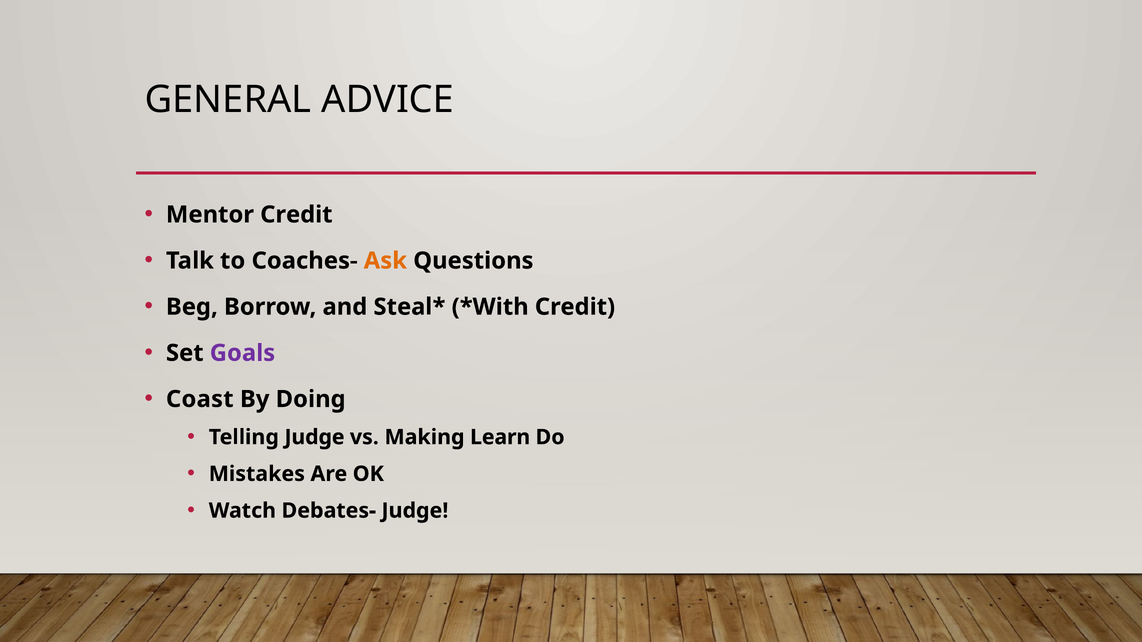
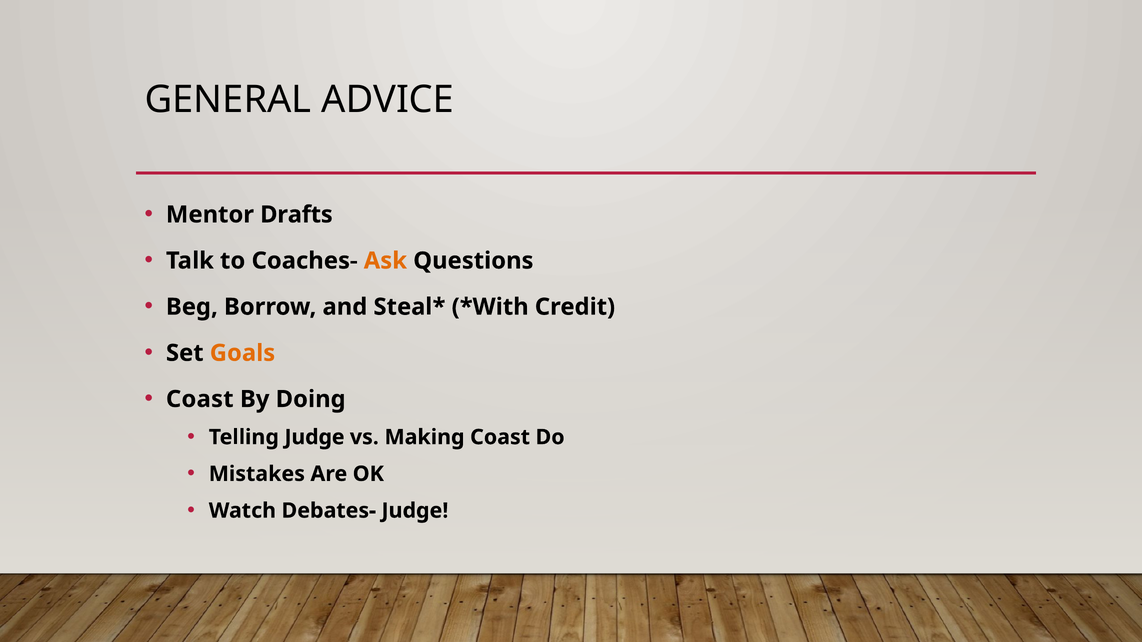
Mentor Credit: Credit -> Drafts
Goals colour: purple -> orange
Making Learn: Learn -> Coast
